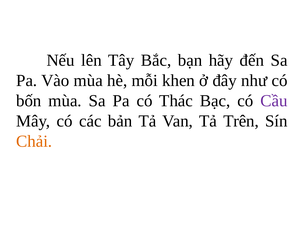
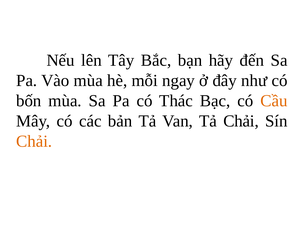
khen: khen -> ngay
Cầu colour: purple -> orange
Tả Trên: Trên -> Chải
